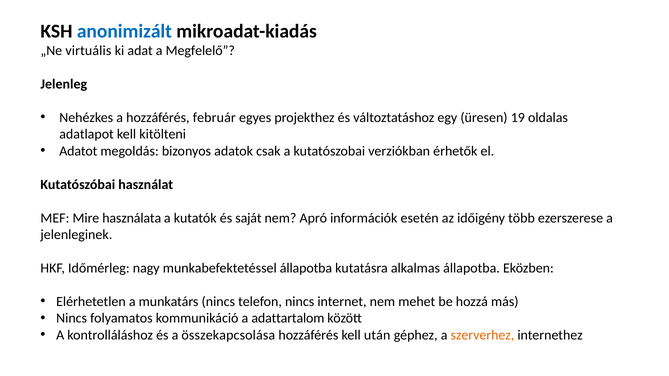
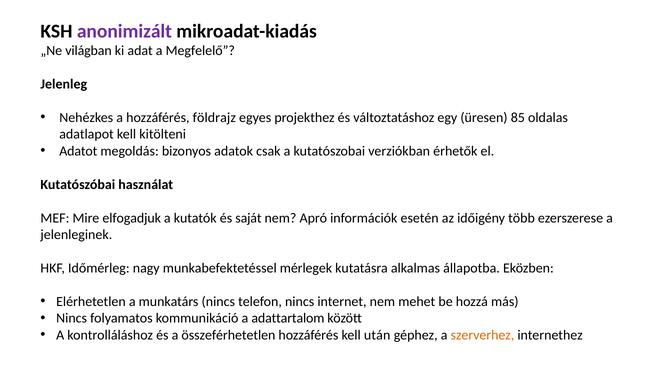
anonimizált colour: blue -> purple
virtuális: virtuális -> világban
február: február -> földrajz
19: 19 -> 85
használata: használata -> elfogadjuk
munkabefektetéssel állapotba: állapotba -> mérlegek
összekapcsolása: összekapcsolása -> összeférhetetlen
